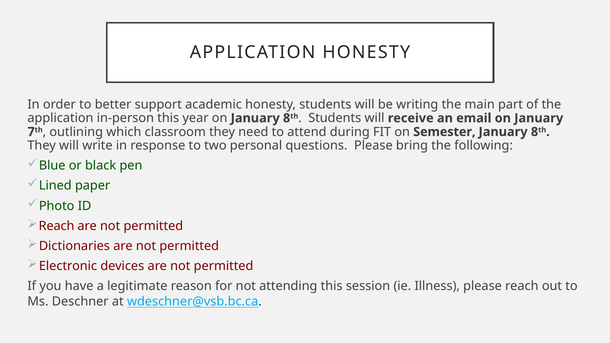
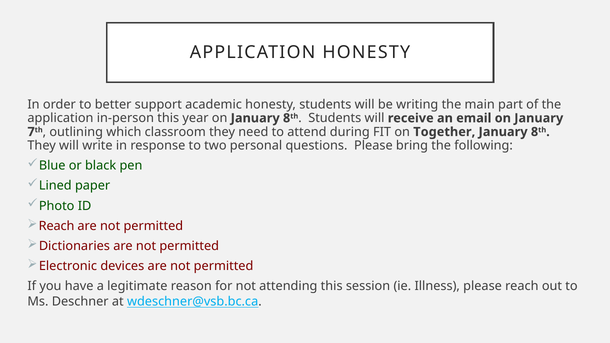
Semester: Semester -> Together
